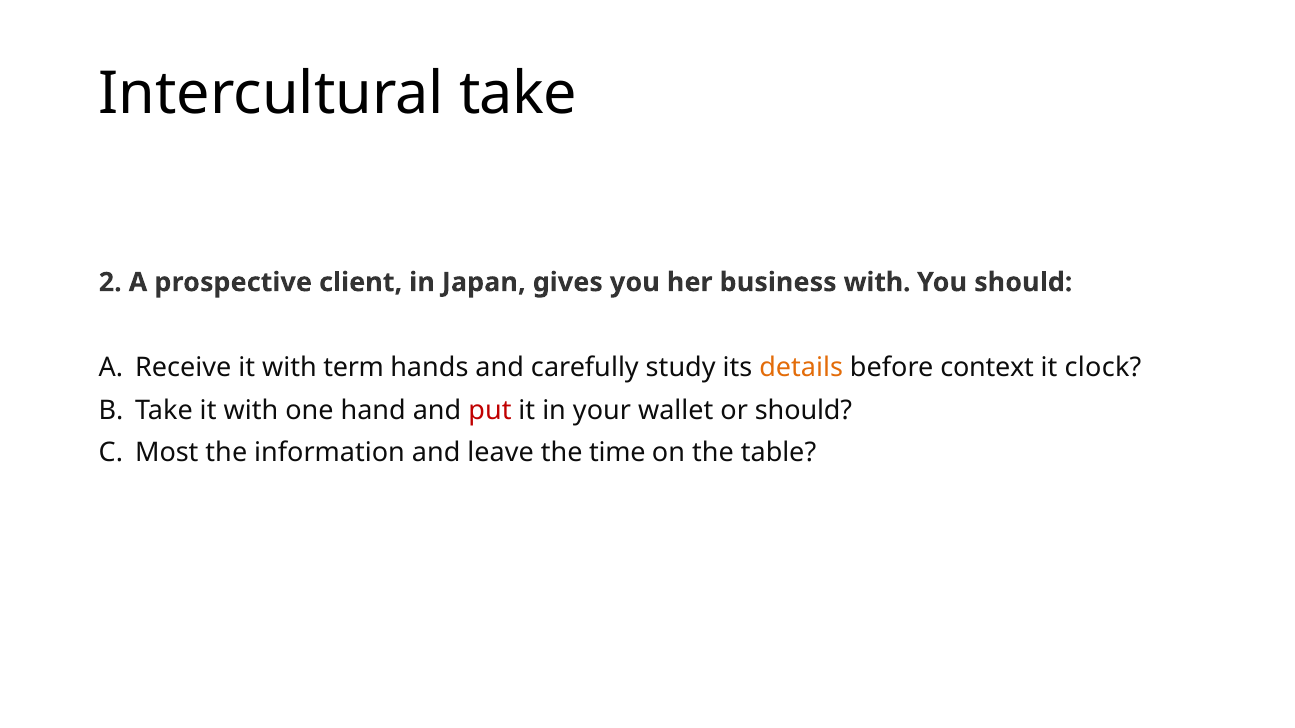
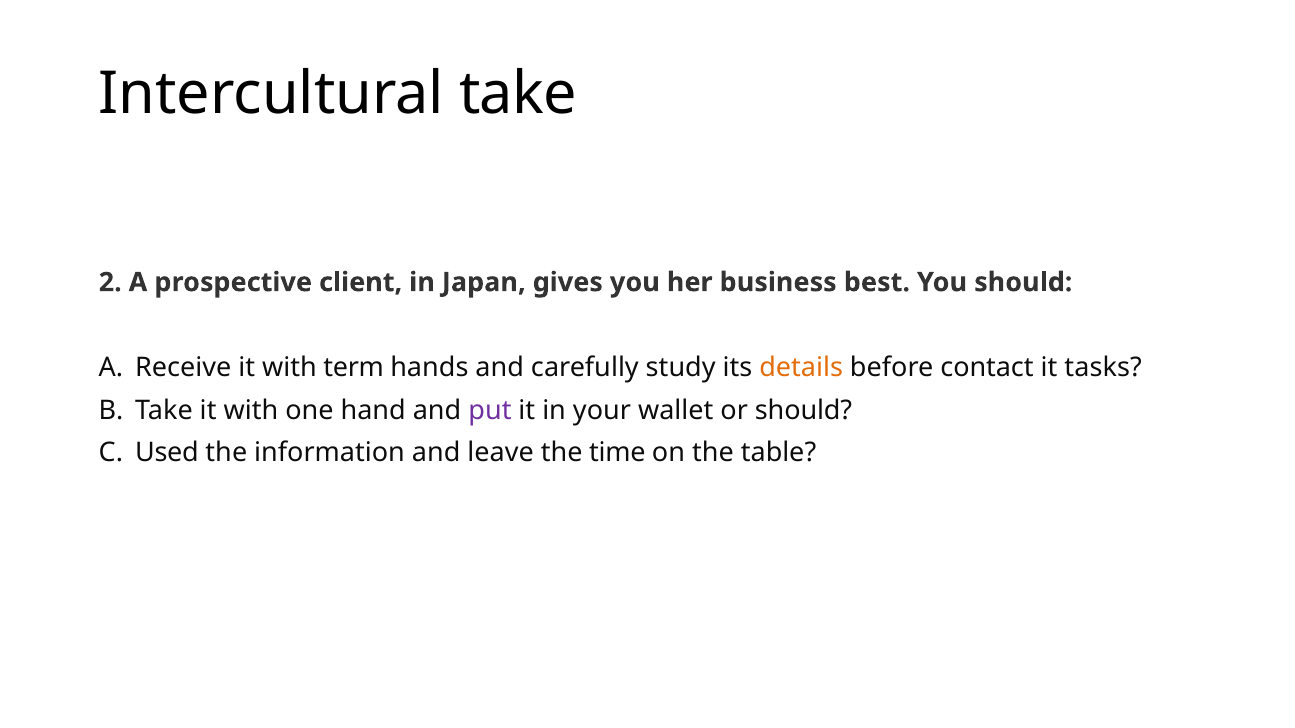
business with: with -> best
context: context -> contact
clock: clock -> tasks
put colour: red -> purple
Most: Most -> Used
